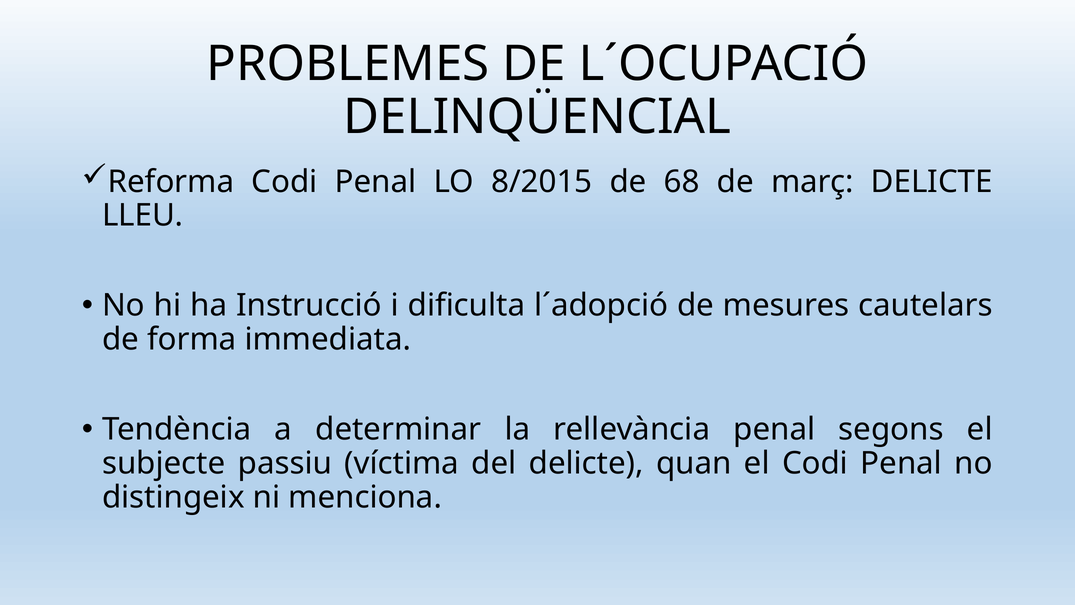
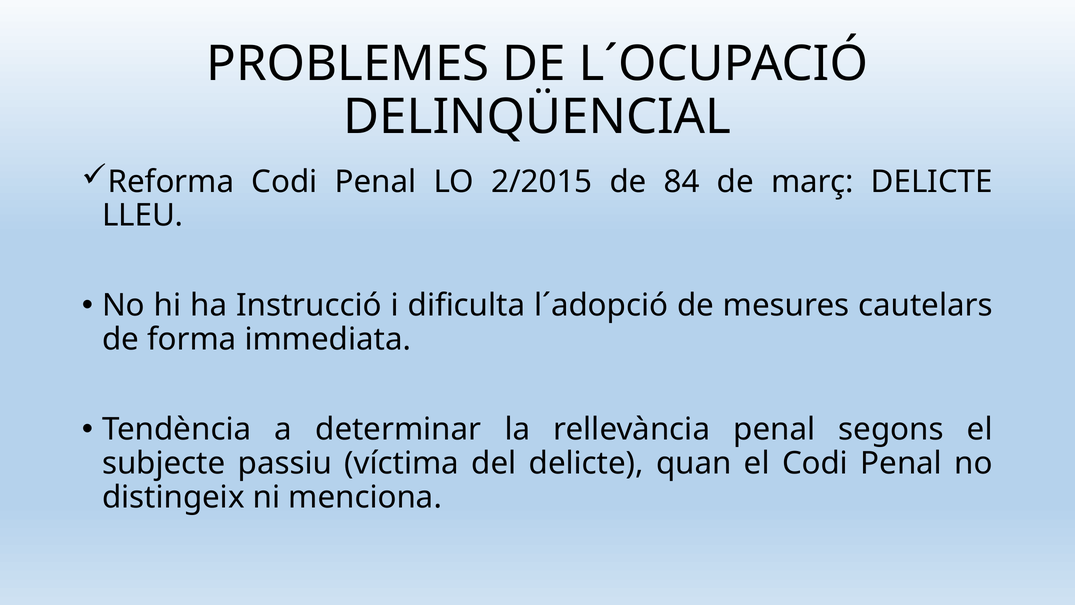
8/2015: 8/2015 -> 2/2015
68: 68 -> 84
